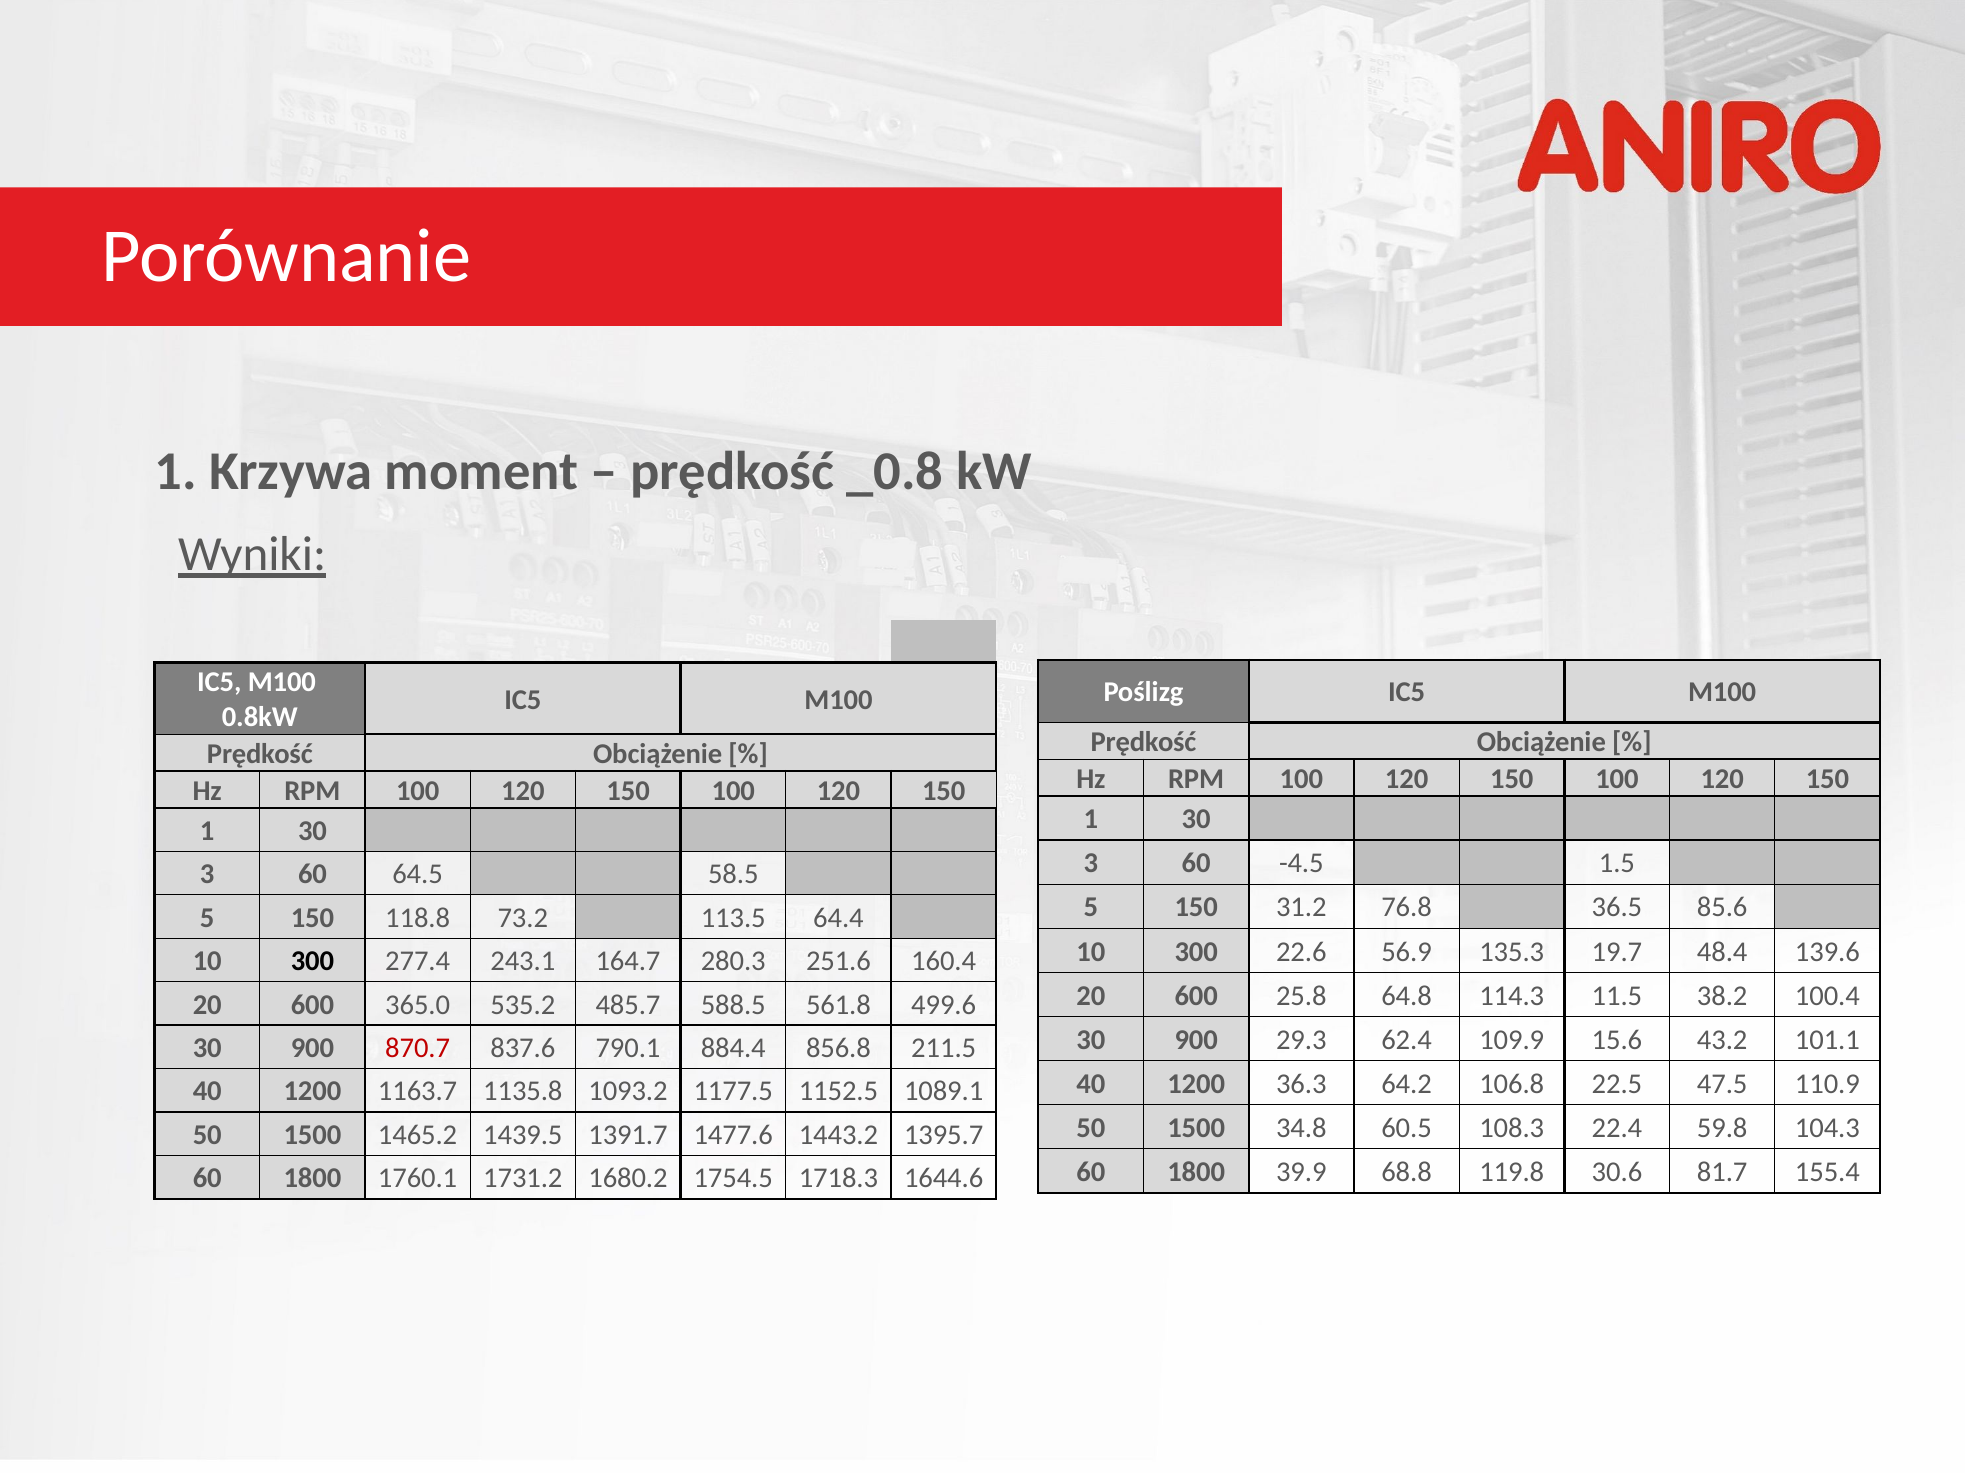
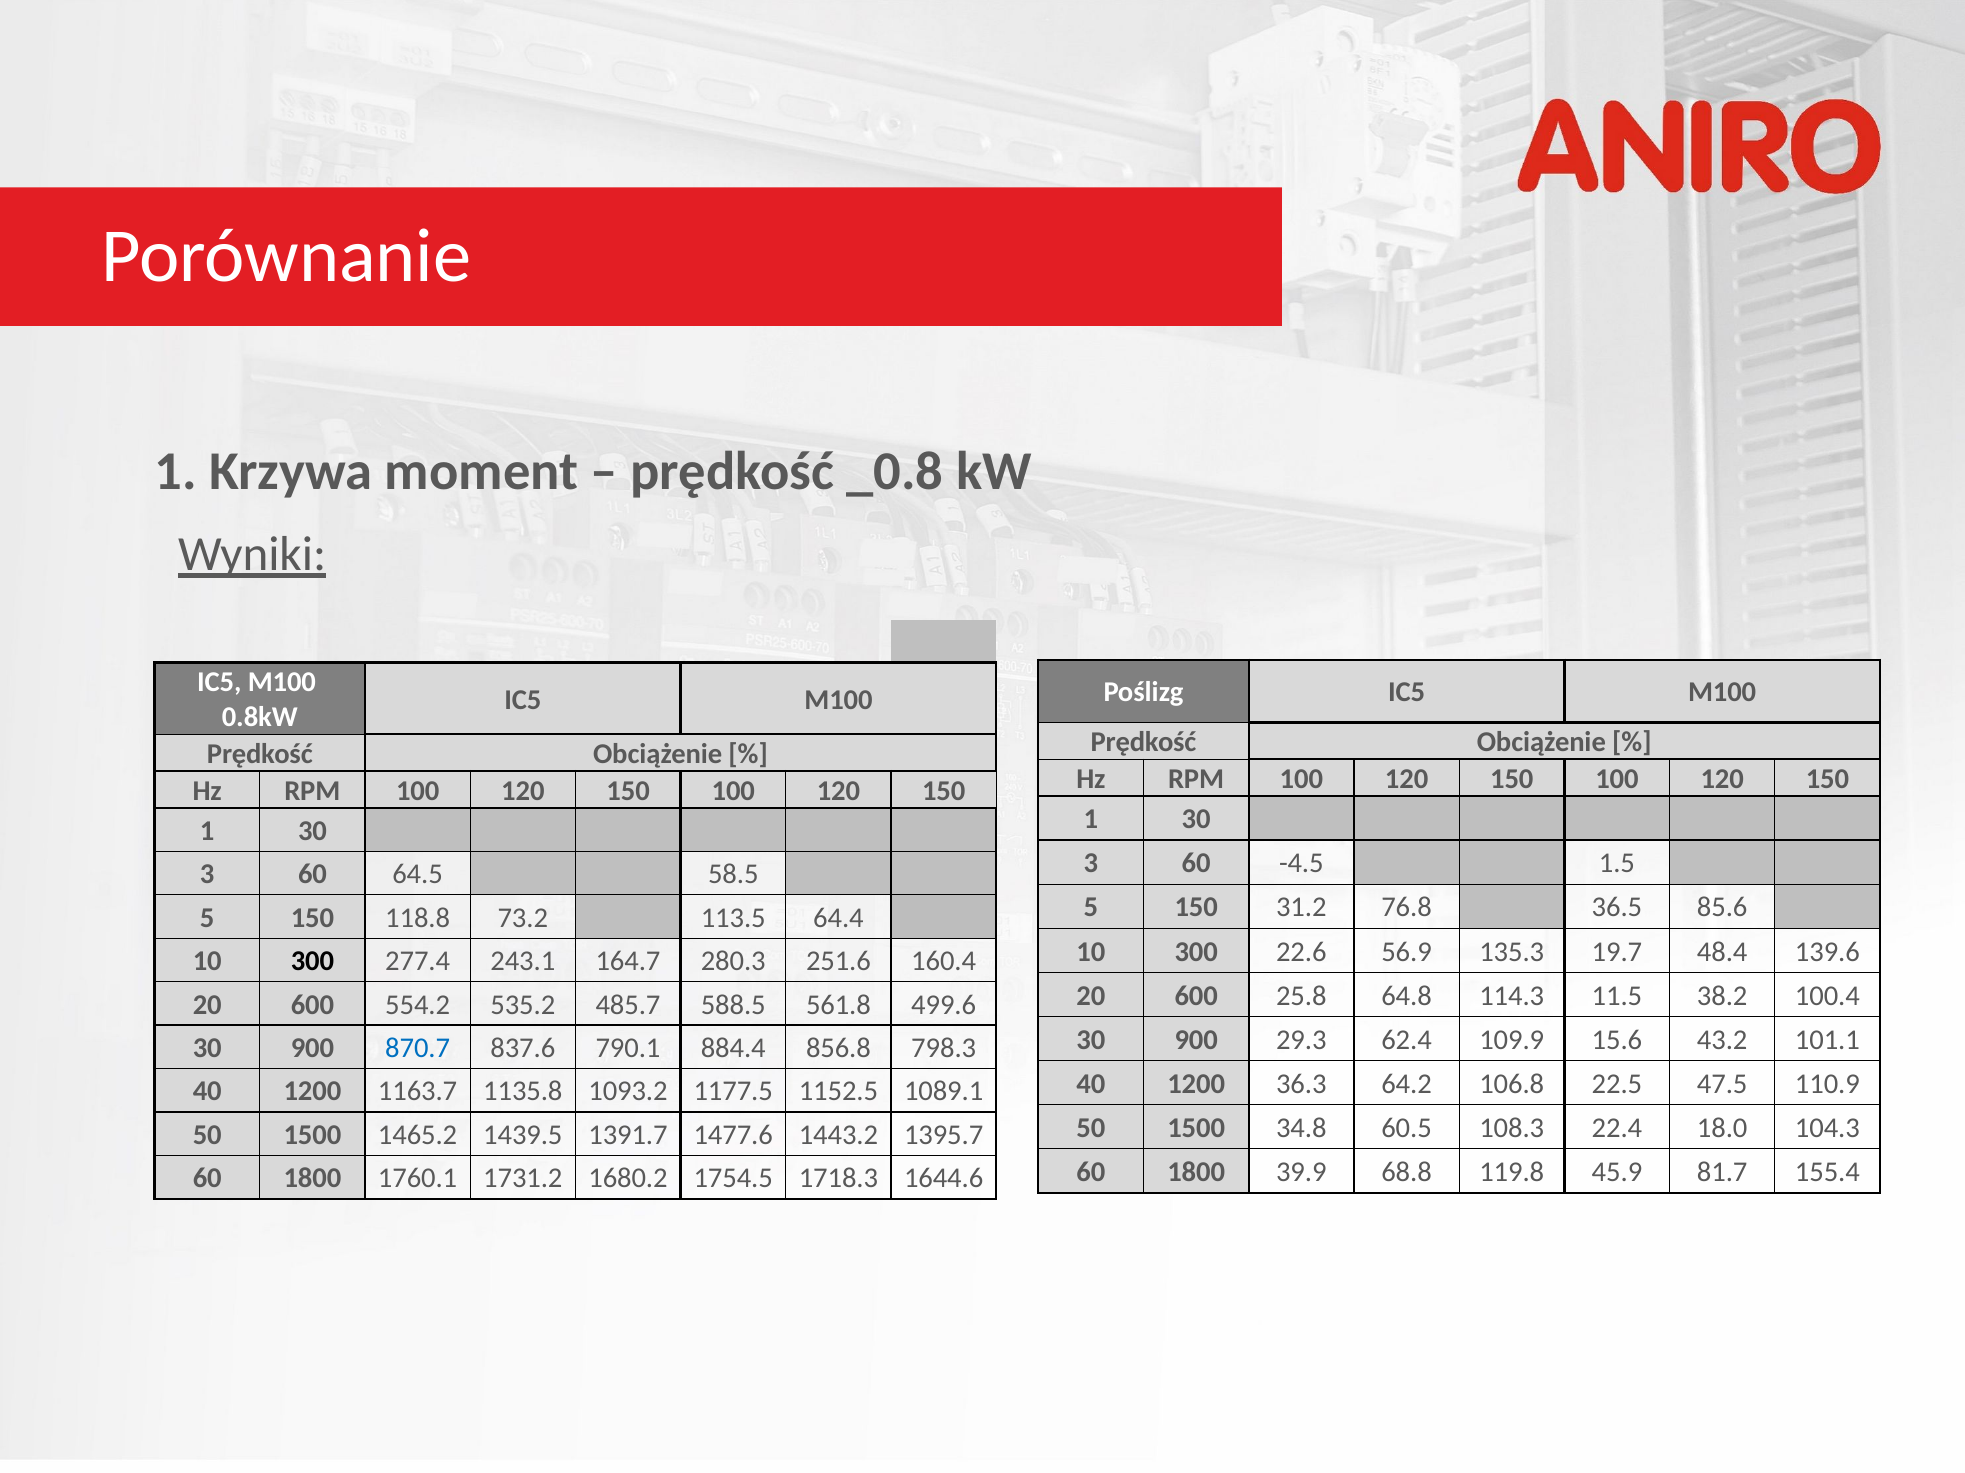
365.0: 365.0 -> 554.2
870.7 colour: red -> blue
211.5: 211.5 -> 798.3
59.8: 59.8 -> 18.0
30.6: 30.6 -> 45.9
